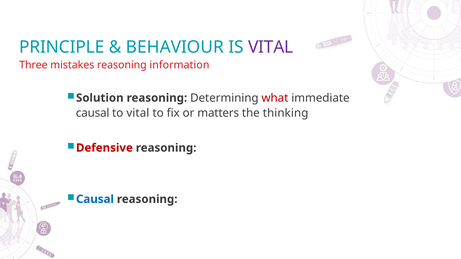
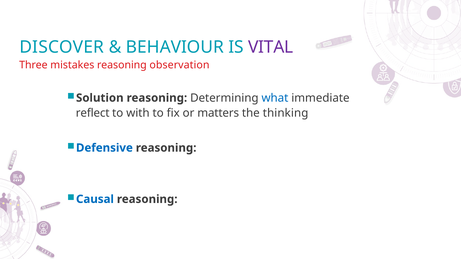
PRINCIPLE: PRINCIPLE -> DISCOVER
information: information -> observation
what colour: red -> blue
causal at (93, 113): causal -> reflect
to vital: vital -> with
Defensive colour: red -> blue
